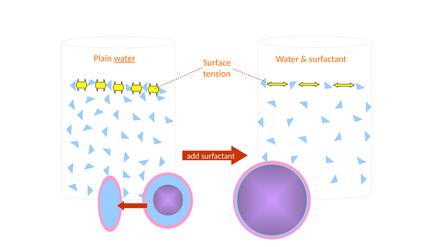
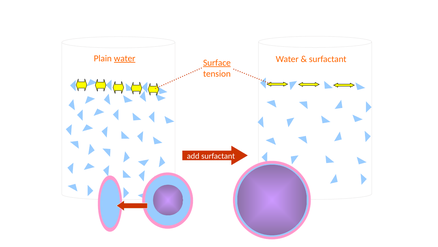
Surface underline: none -> present
